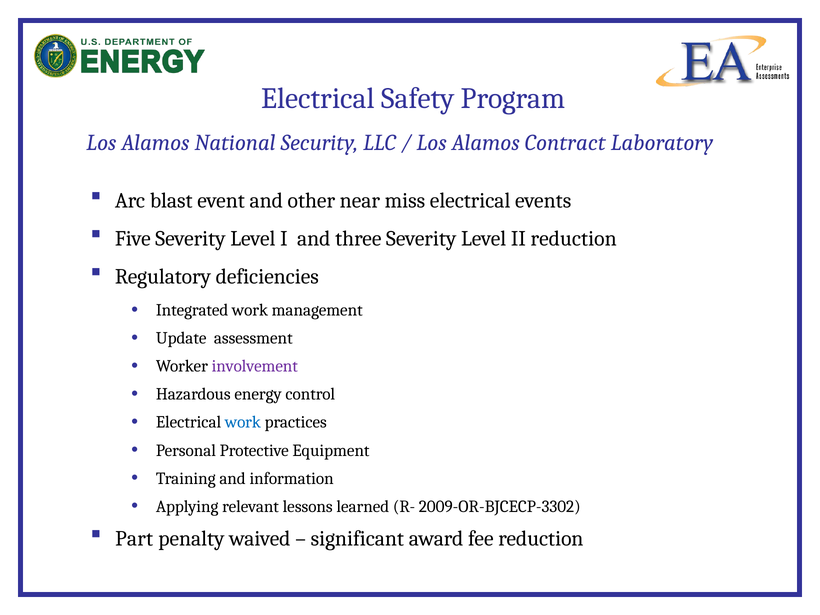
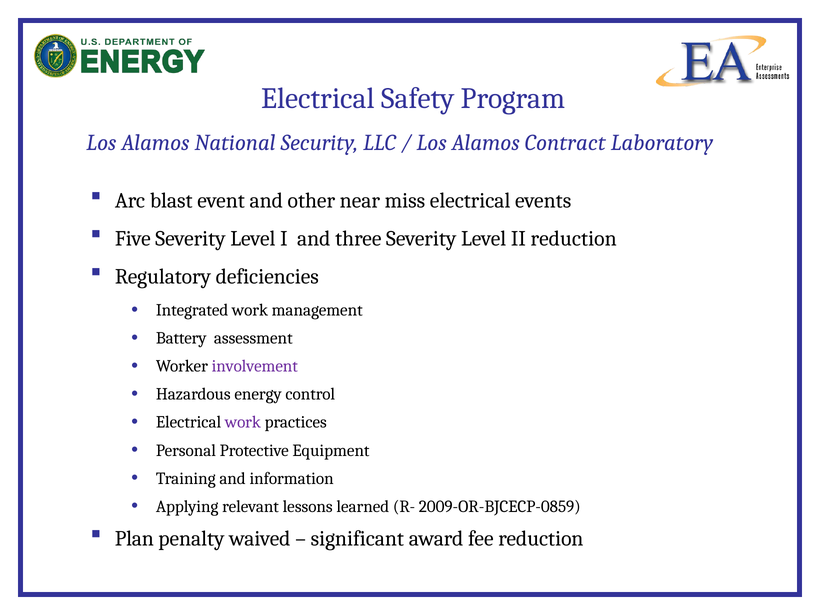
Update: Update -> Battery
work at (243, 422) colour: blue -> purple
2009-OR-BJCECP-3302: 2009-OR-BJCECP-3302 -> 2009-OR-BJCECP-0859
Part: Part -> Plan
